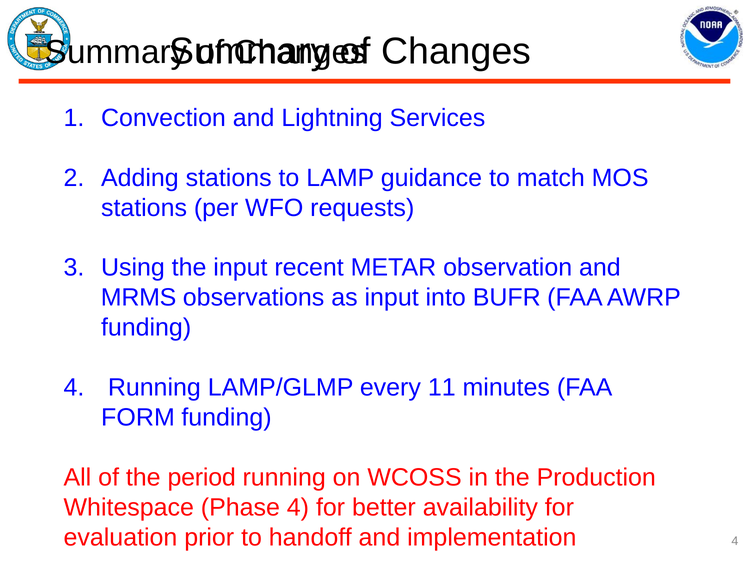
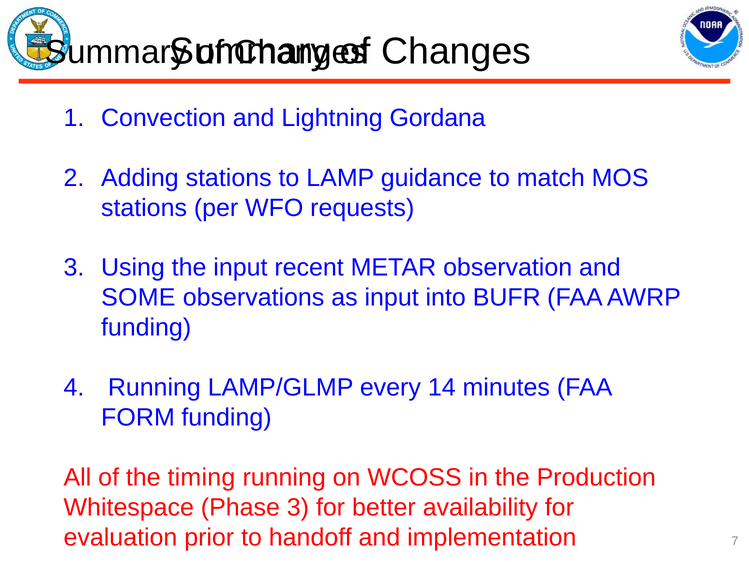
Services: Services -> Gordana
MRMS: MRMS -> SOME
11: 11 -> 14
period: period -> timing
Phase 4: 4 -> 3
implementation 4: 4 -> 7
